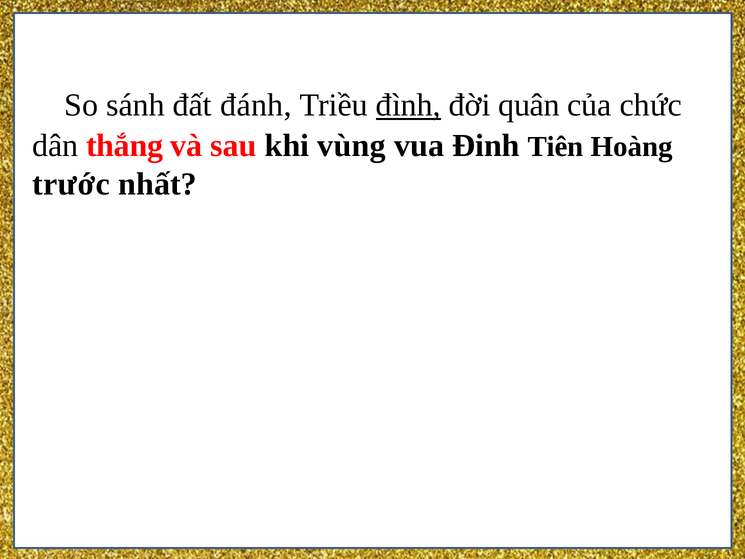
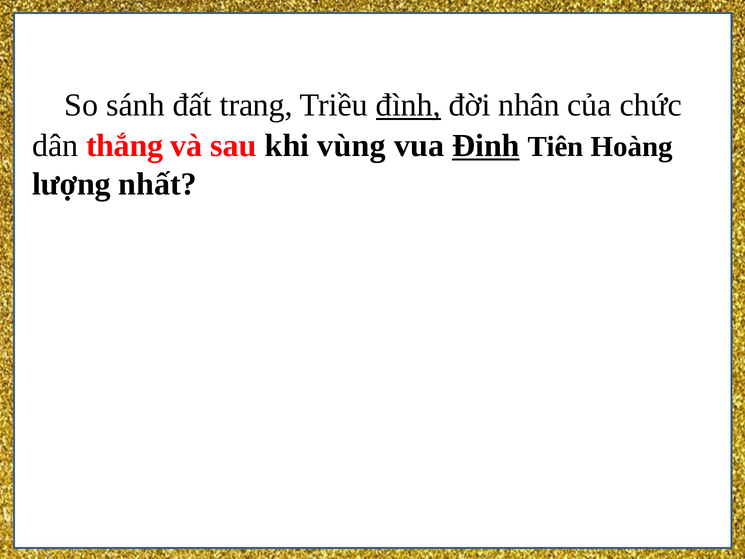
đánh: đánh -> trang
quân: quân -> nhân
Đinh underline: none -> present
trước: trước -> lượng
